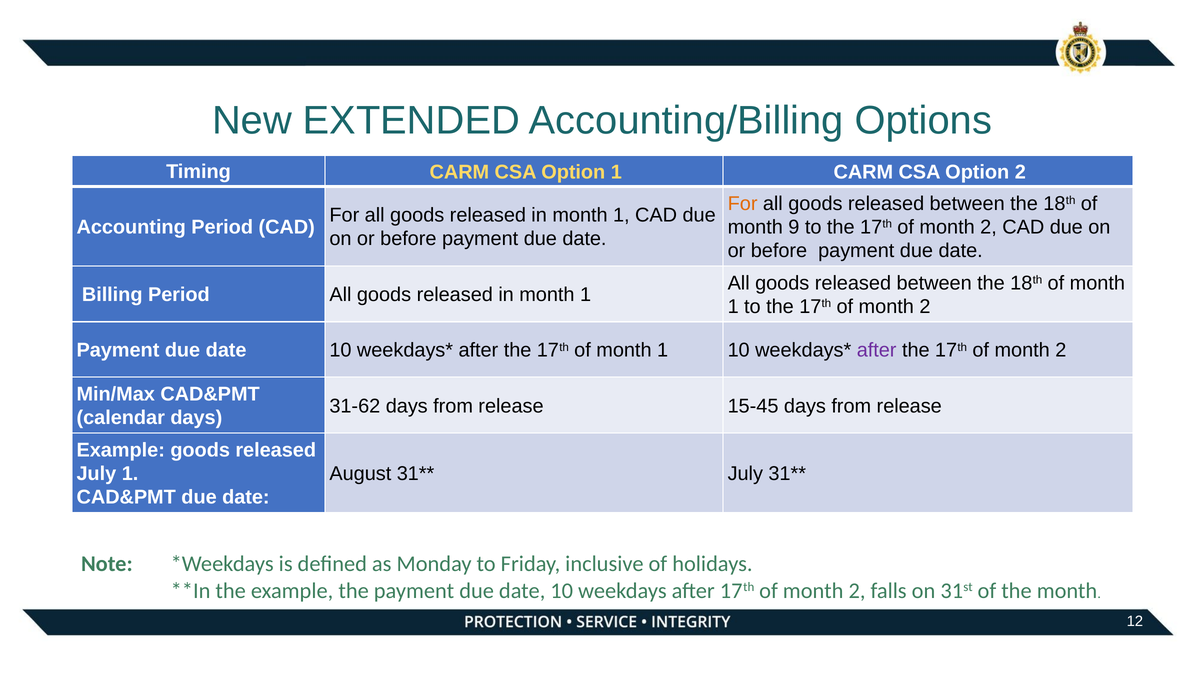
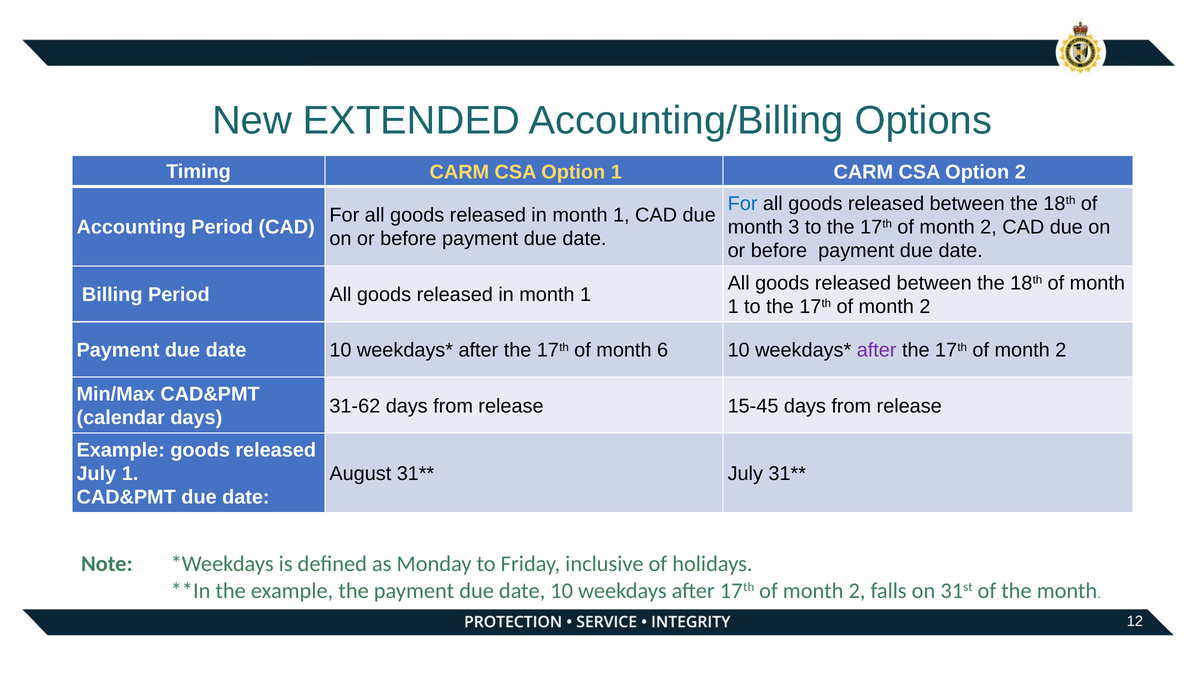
For at (743, 204) colour: orange -> blue
9: 9 -> 3
17th of month 1: 1 -> 6
